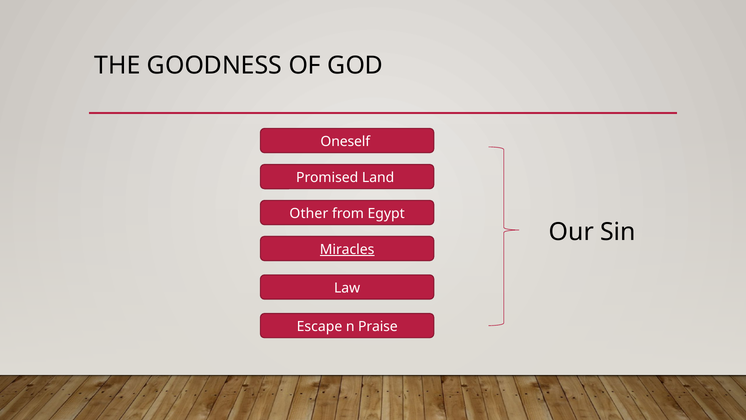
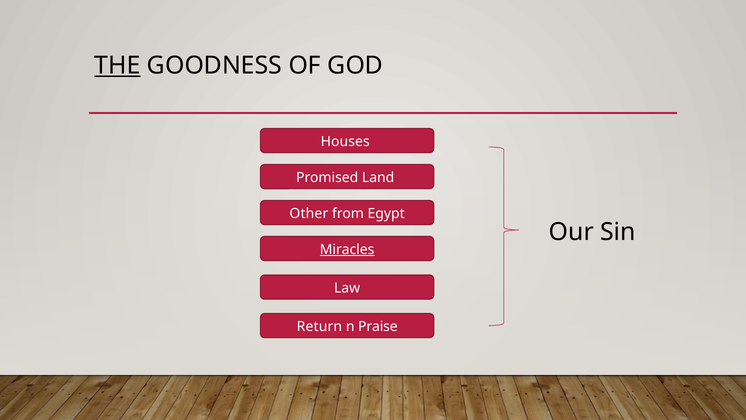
THE underline: none -> present
Oneself: Oneself -> Houses
Escape: Escape -> Return
